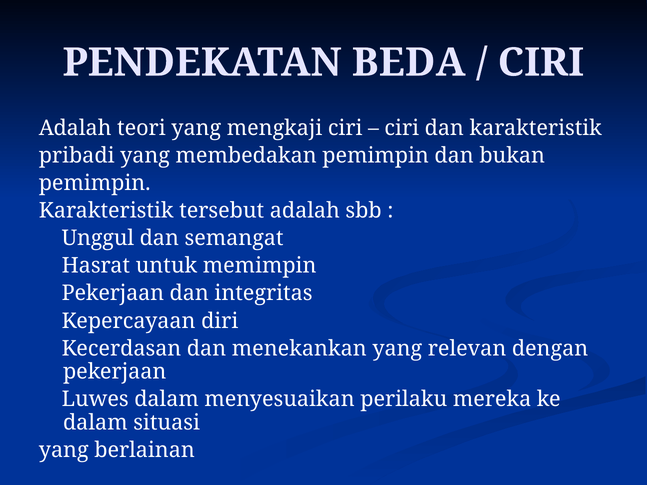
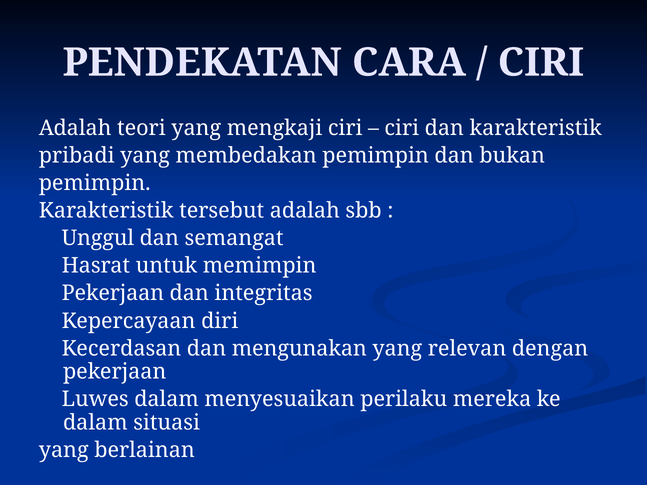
BEDA: BEDA -> CARA
menekankan: menekankan -> mengunakan
